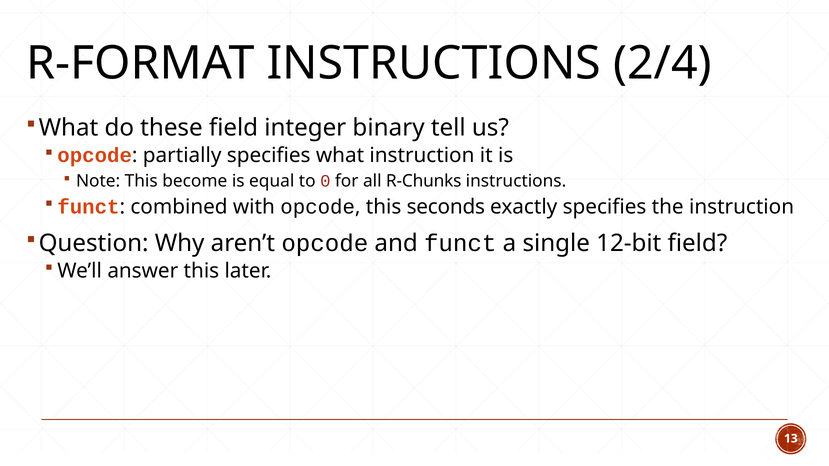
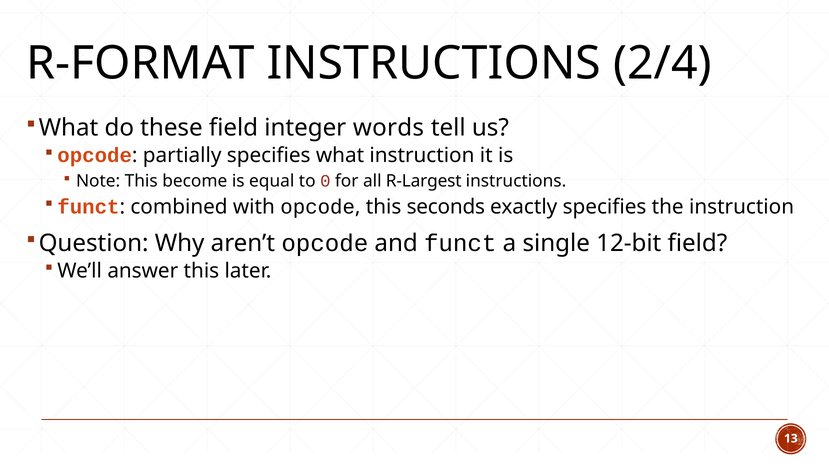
binary: binary -> words
R-Chunks: R-Chunks -> R-Largest
